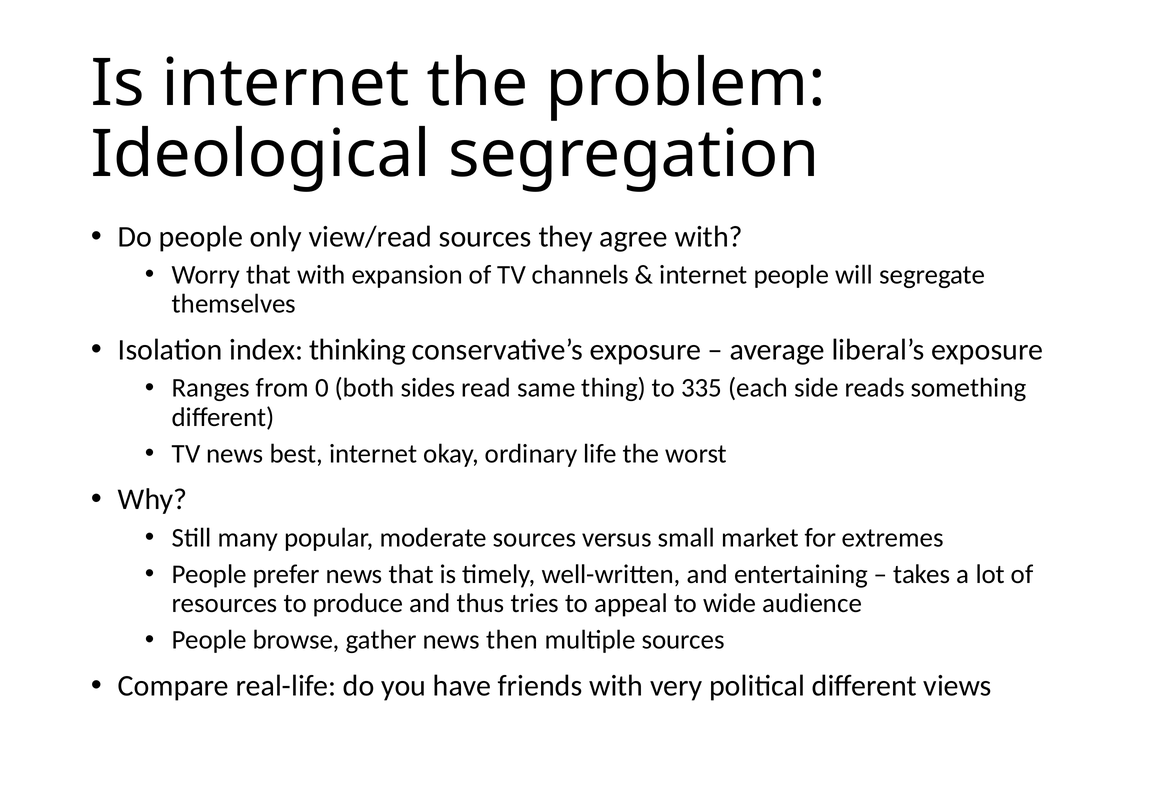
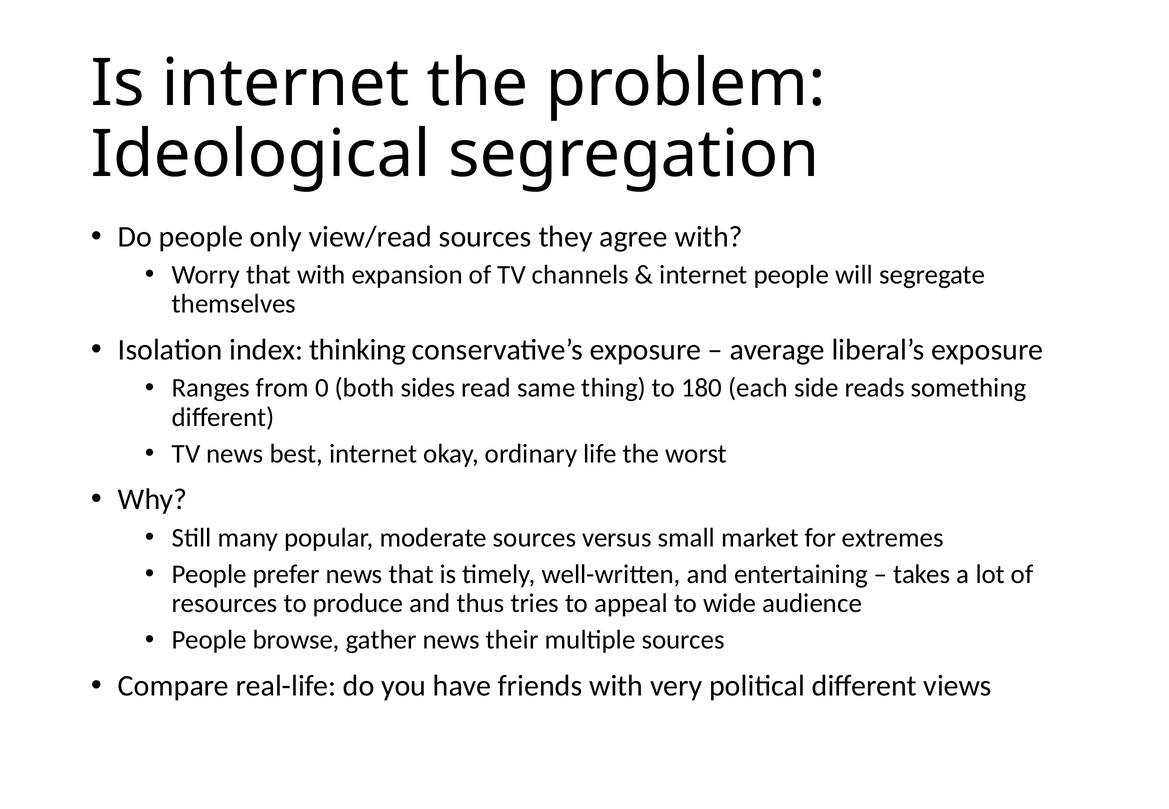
335: 335 -> 180
then: then -> their
